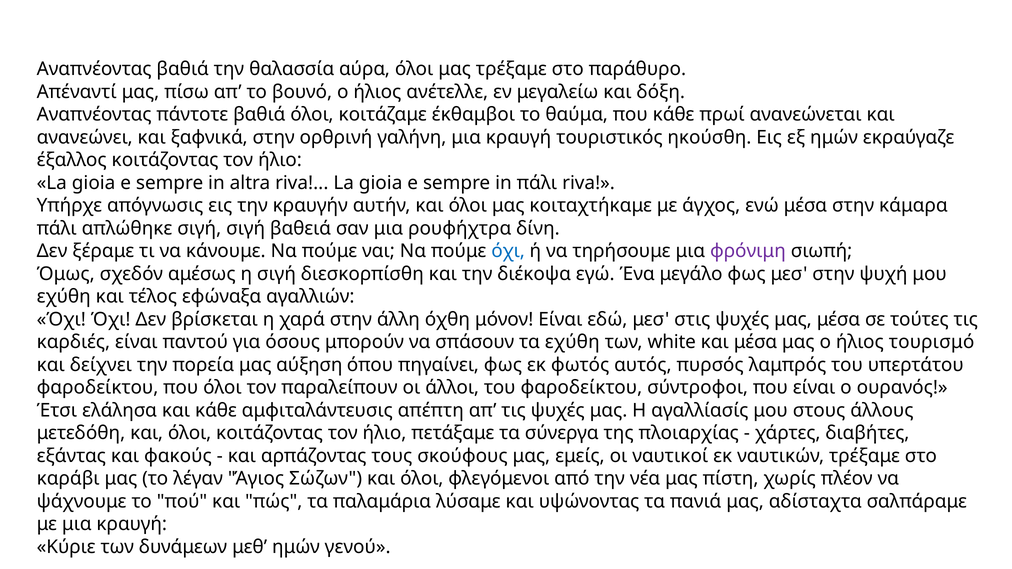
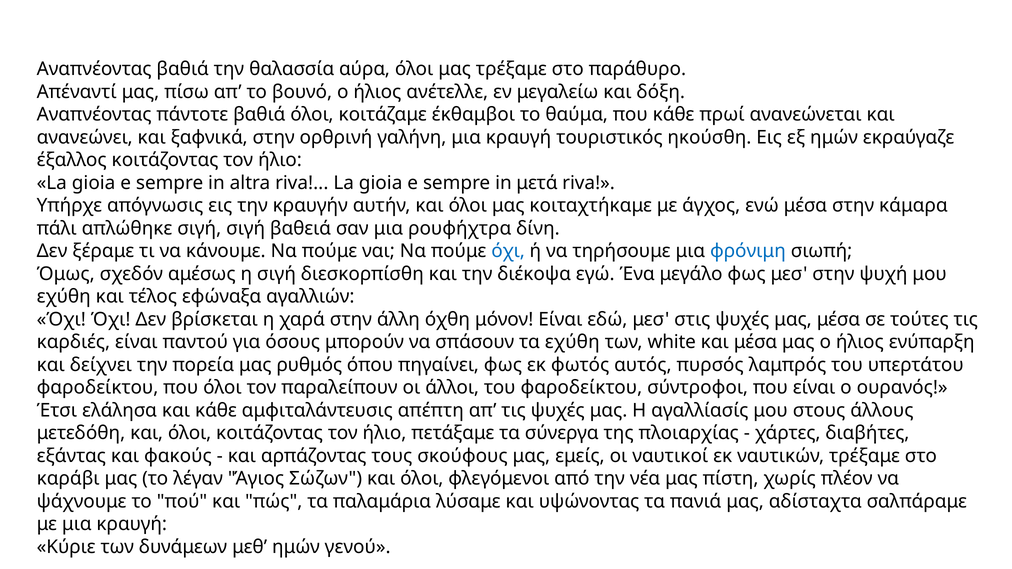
in πάλι: πάλι -> μετά
φρόνιμη colour: purple -> blue
τουρισμό: τουρισμό -> ενύπαρξη
αύξηση: αύξηση -> ρυθμός
